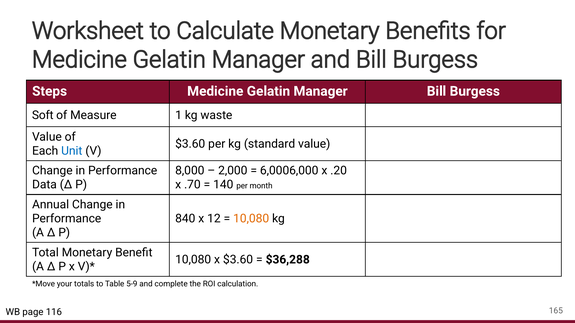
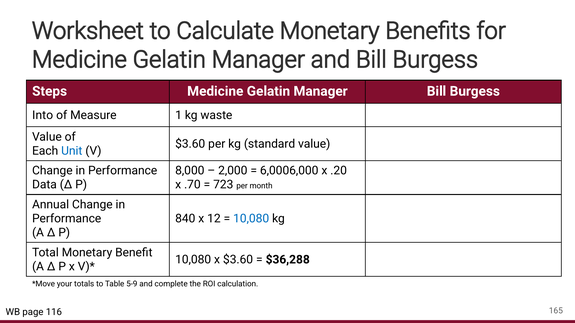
Soft: Soft -> Into
140: 140 -> 723
10,080 at (251, 219) colour: orange -> blue
